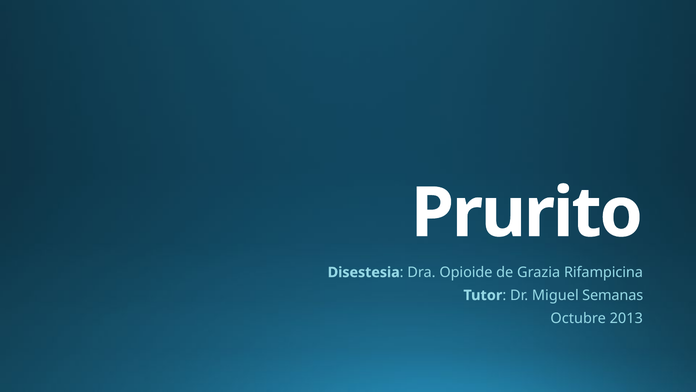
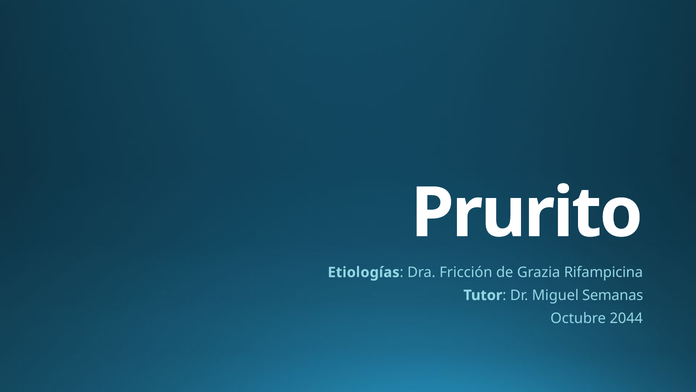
Disestesia: Disestesia -> Etiologías
Opioide: Opioide -> Fricción
2013: 2013 -> 2044
